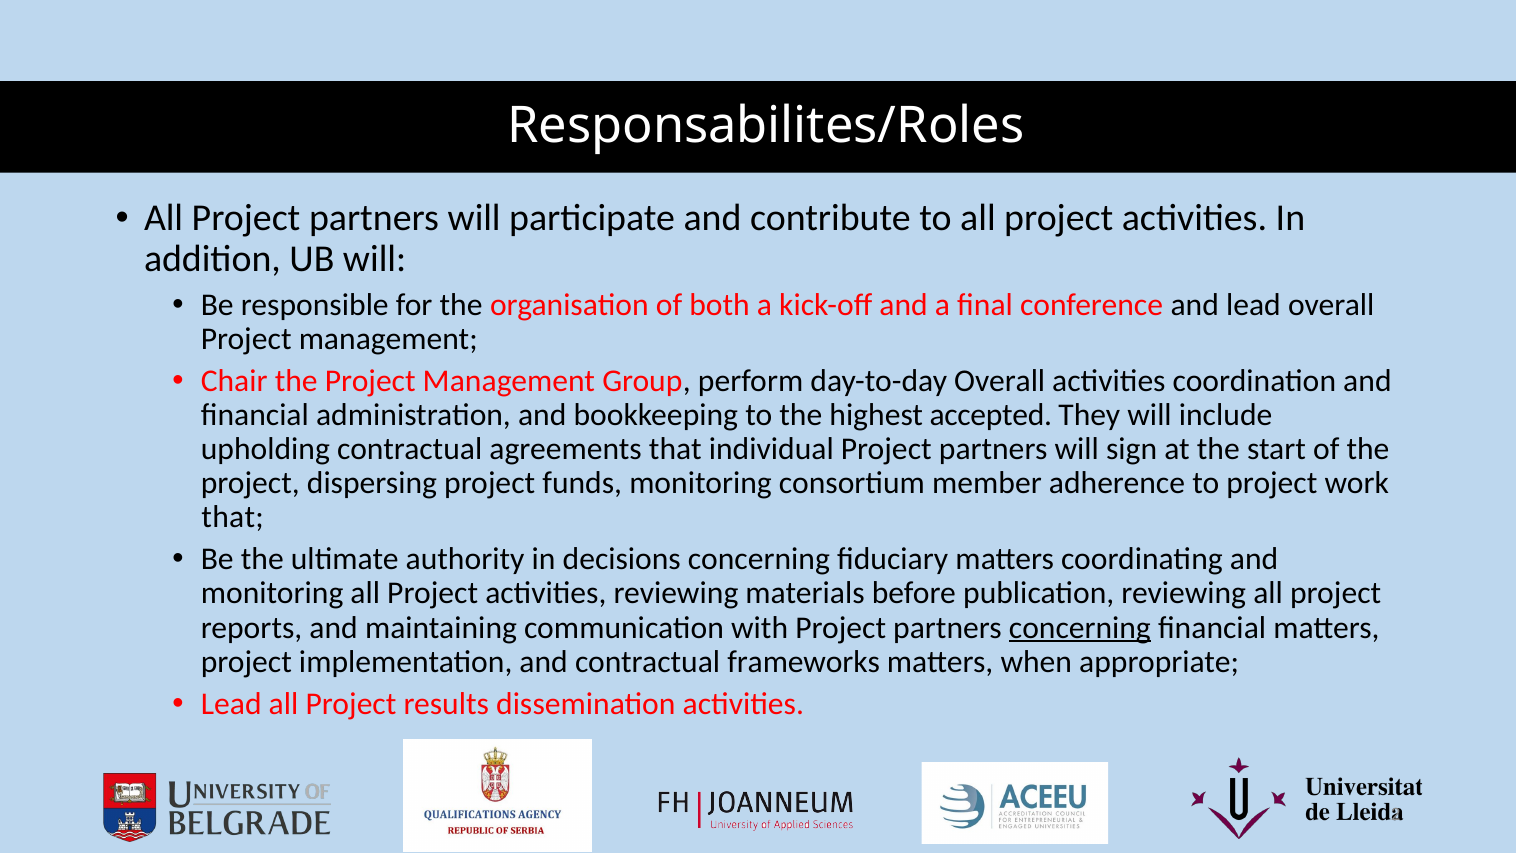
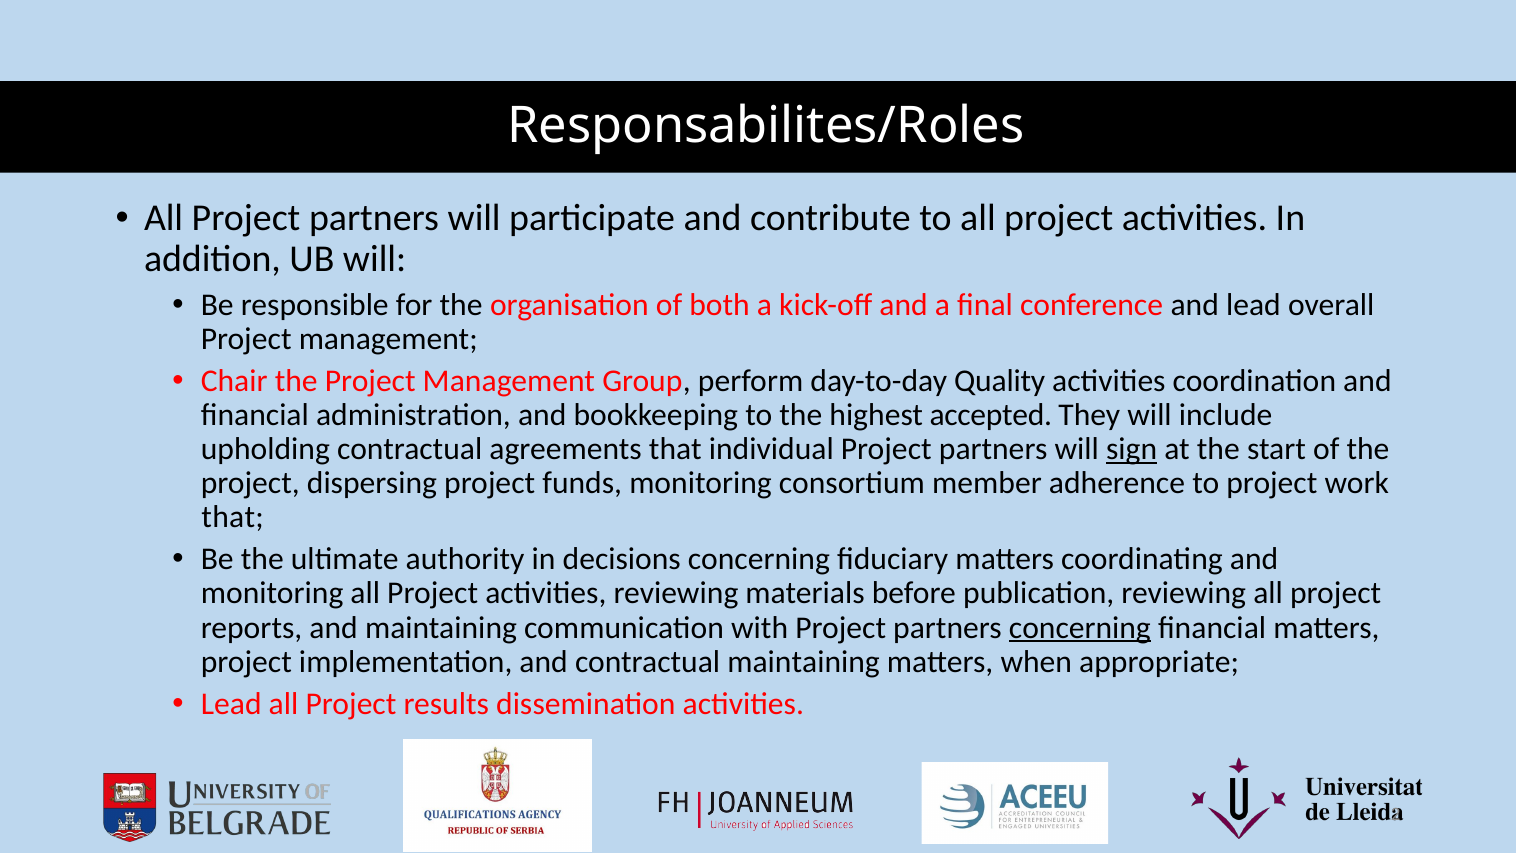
day-to-day Overall: Overall -> Quality
sign underline: none -> present
contractual frameworks: frameworks -> maintaining
